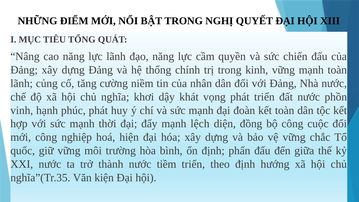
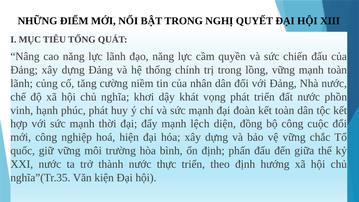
kinh: kinh -> lồng
tiềm: tiềm -> thực
